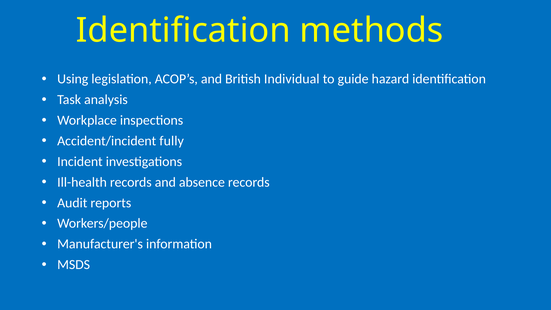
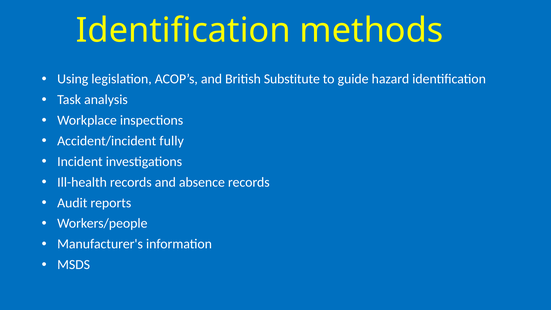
Individual: Individual -> Substitute
